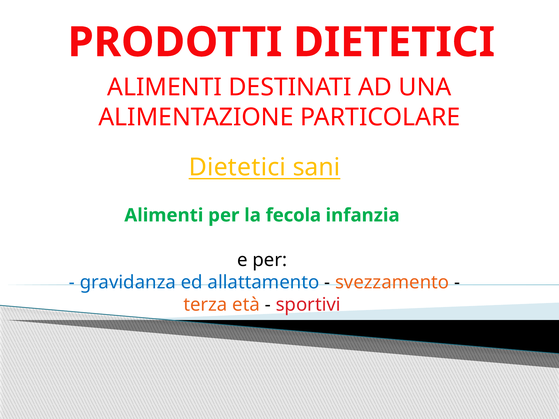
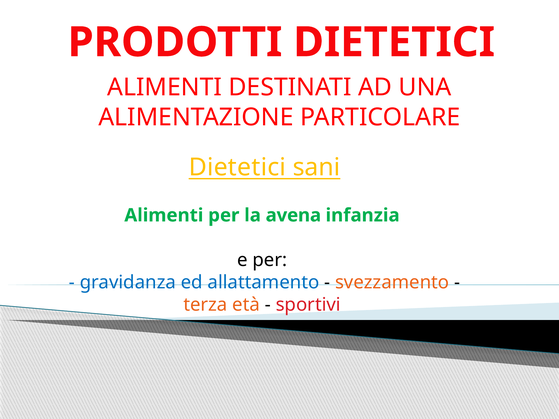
fecola: fecola -> avena
